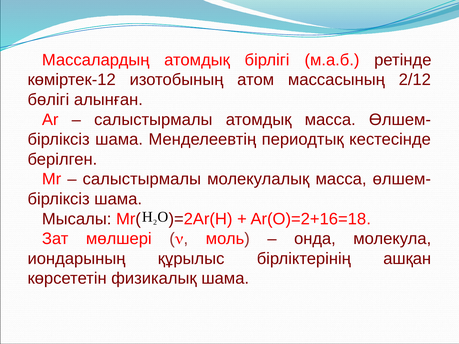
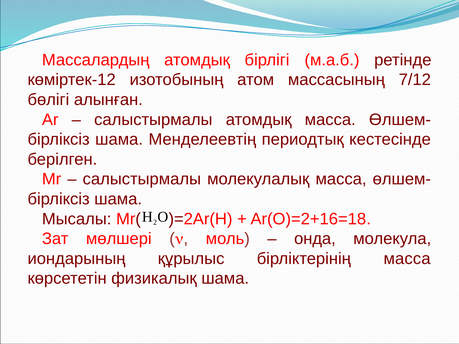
2/12: 2/12 -> 7/12
бірліктерінің ашқан: ашқан -> масса
